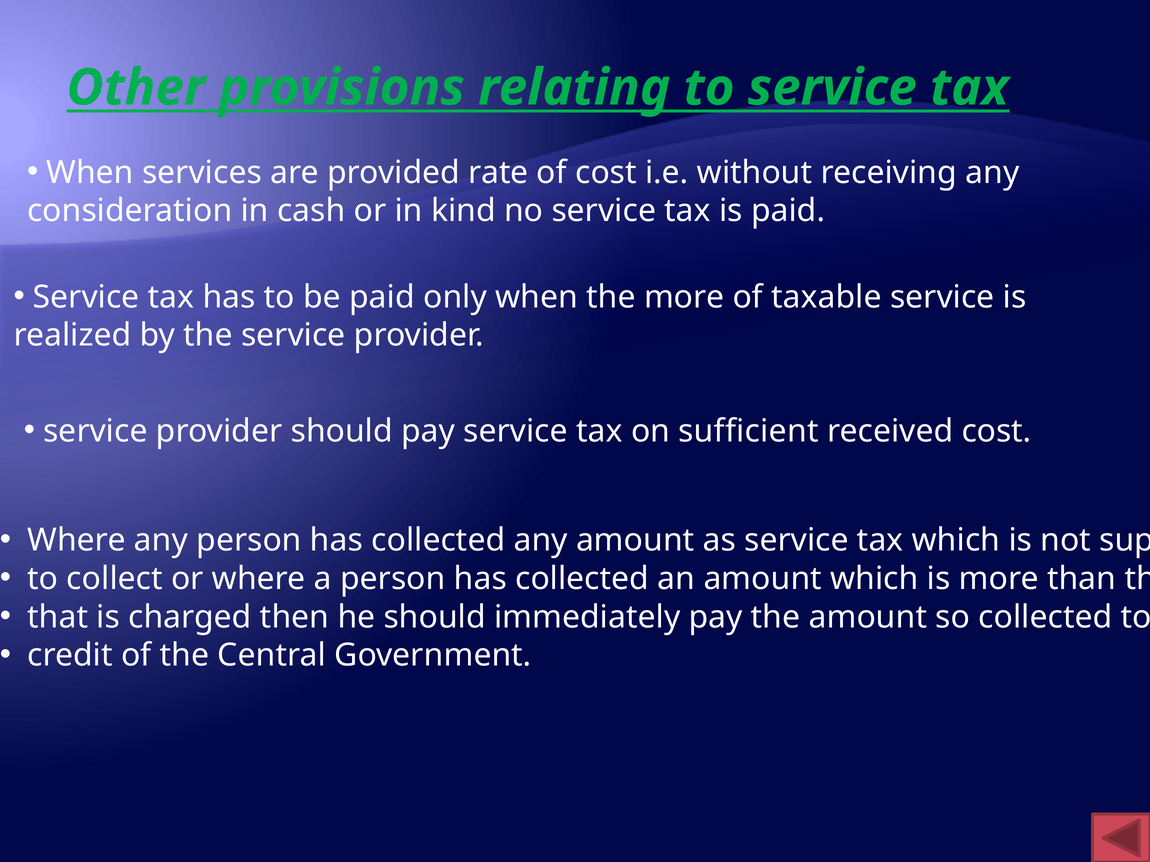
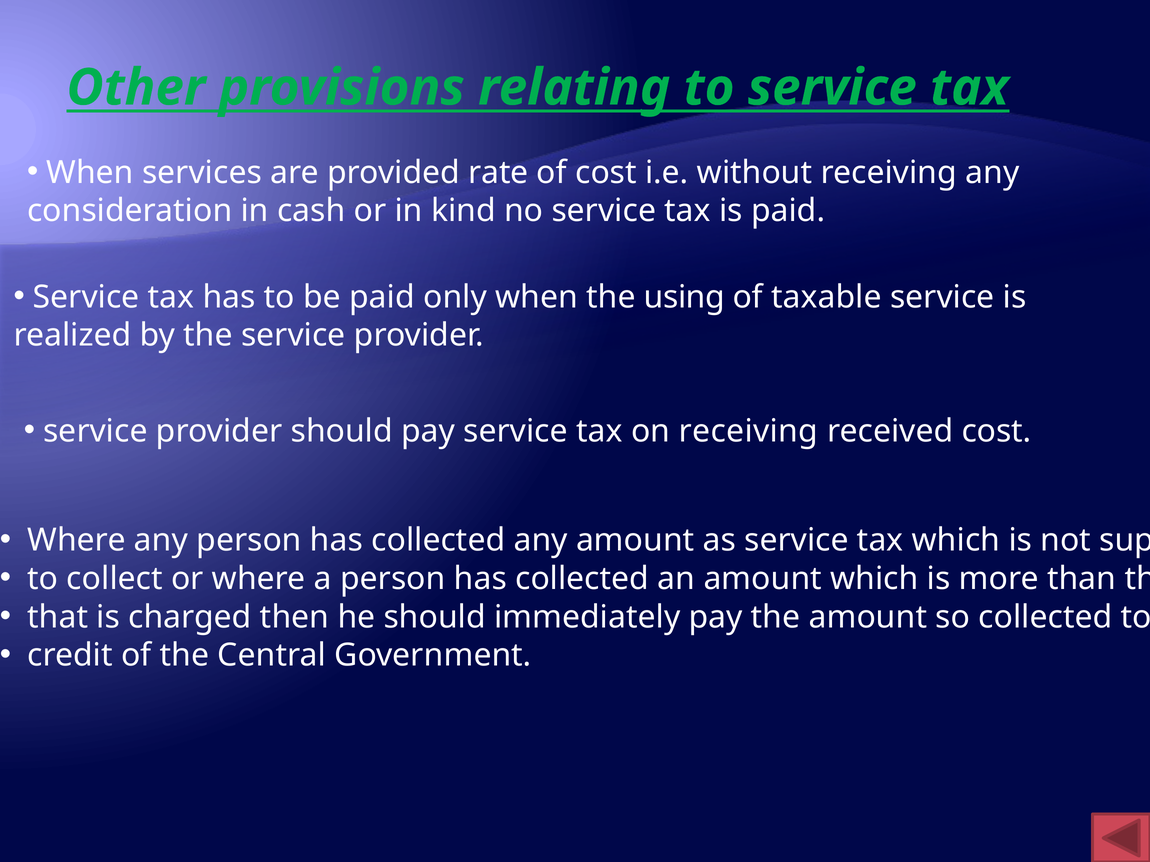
the more: more -> using
on sufficient: sufficient -> receiving
